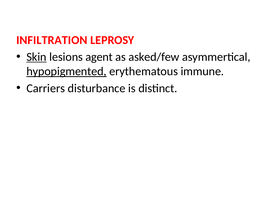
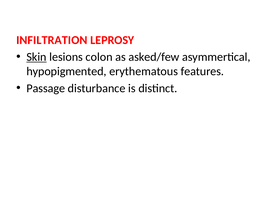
agent: agent -> colon
hypopigmented underline: present -> none
immune: immune -> features
Carriers: Carriers -> Passage
